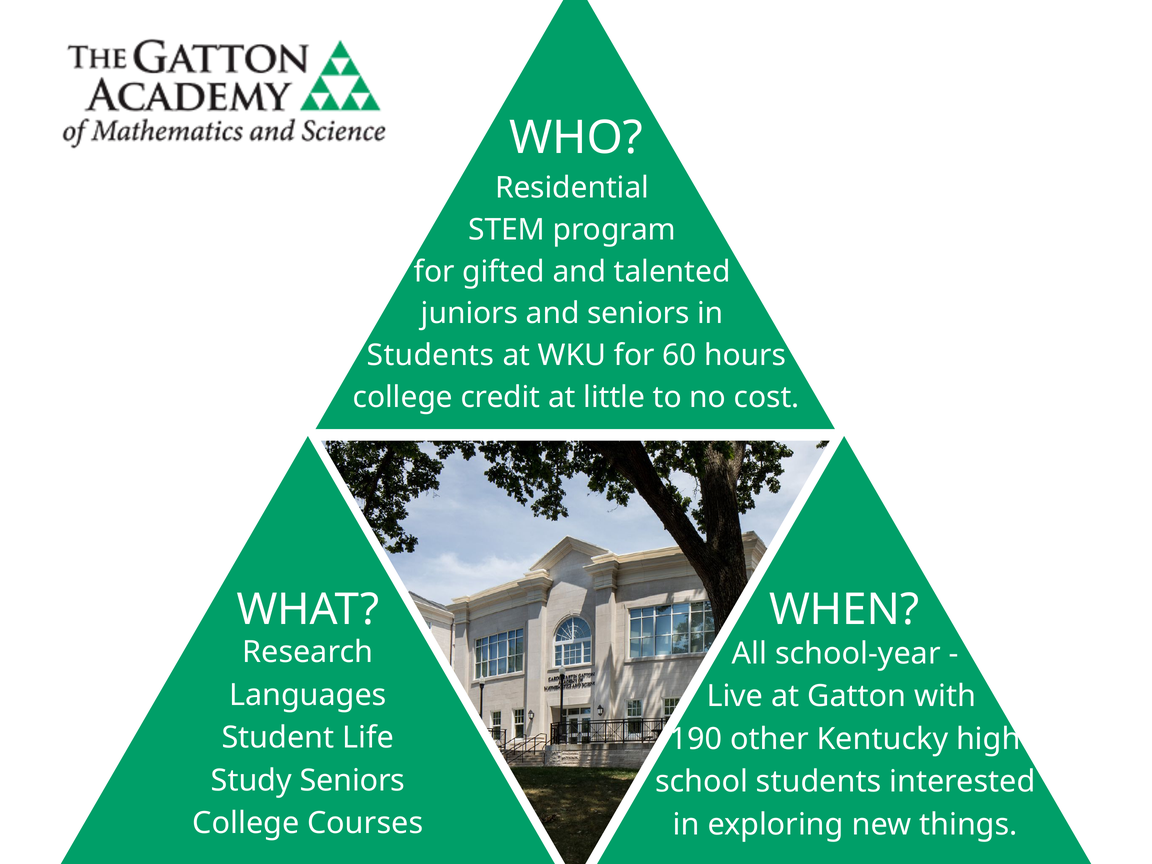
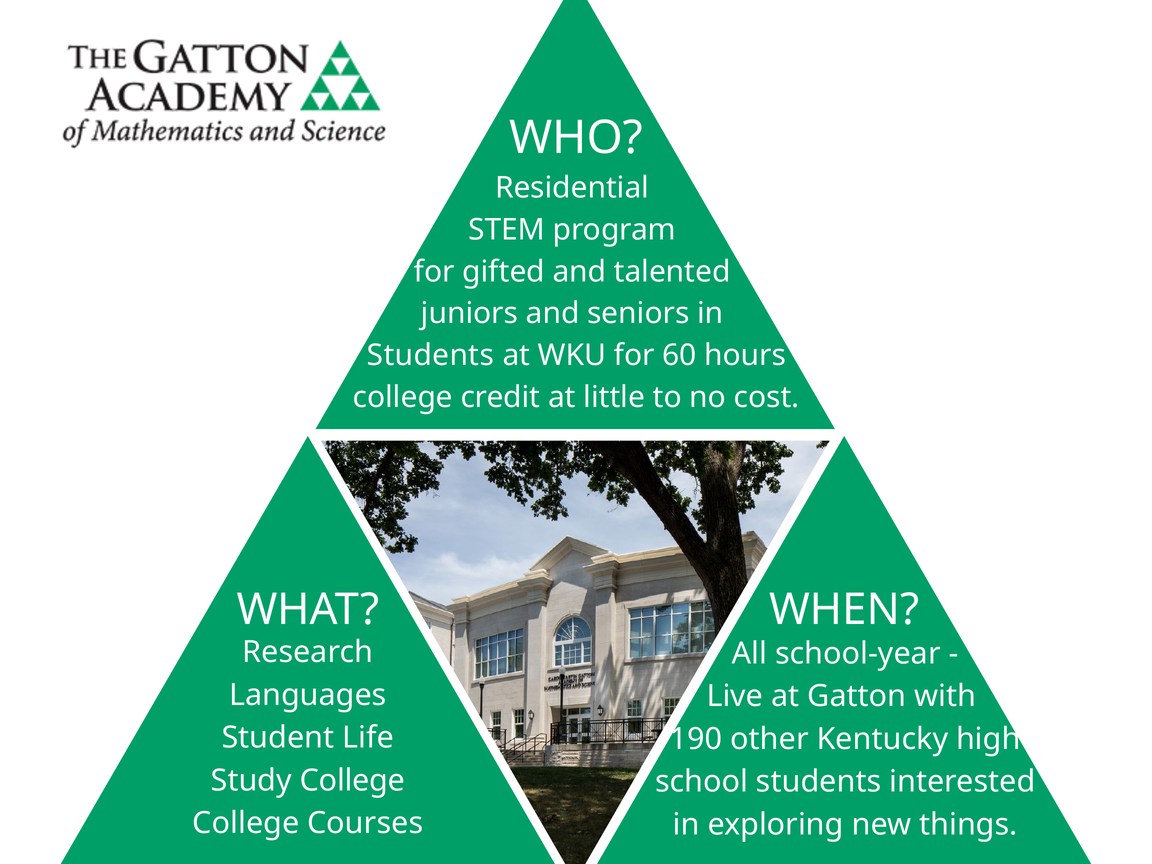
Study Seniors: Seniors -> College
